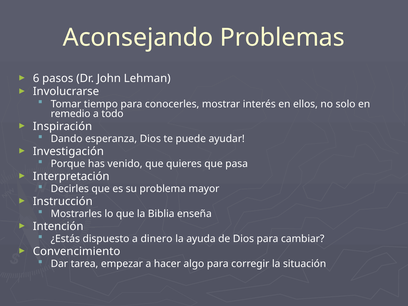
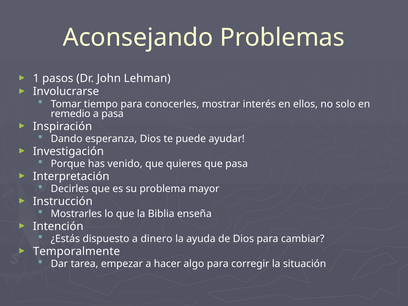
6: 6 -> 1
a todo: todo -> pasa
Convencimiento: Convencimiento -> Temporalmente
